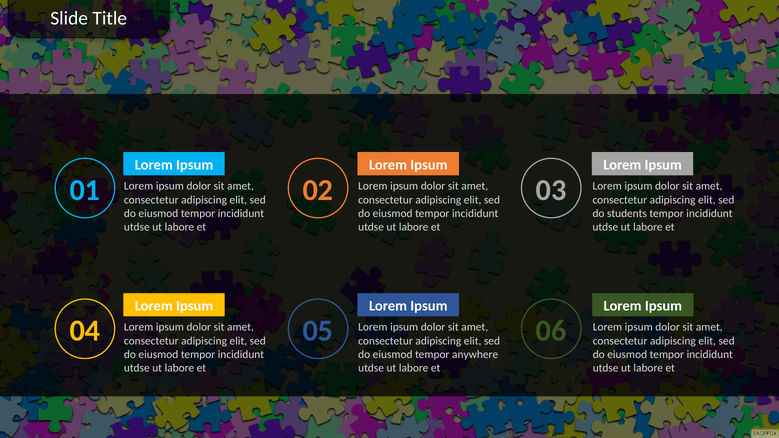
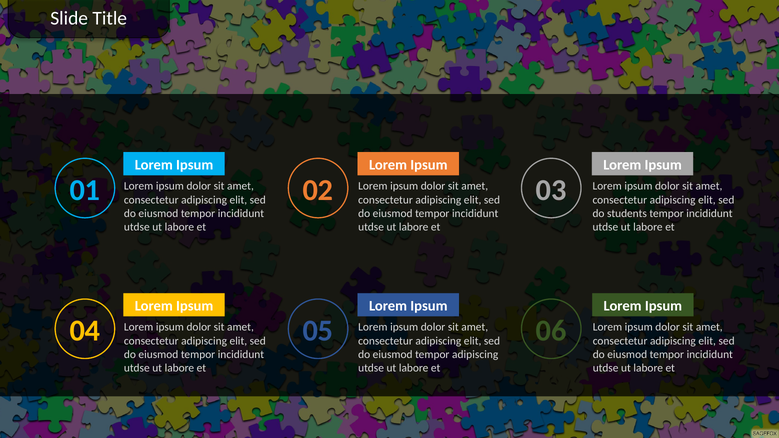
tempor anywhere: anywhere -> adipiscing
